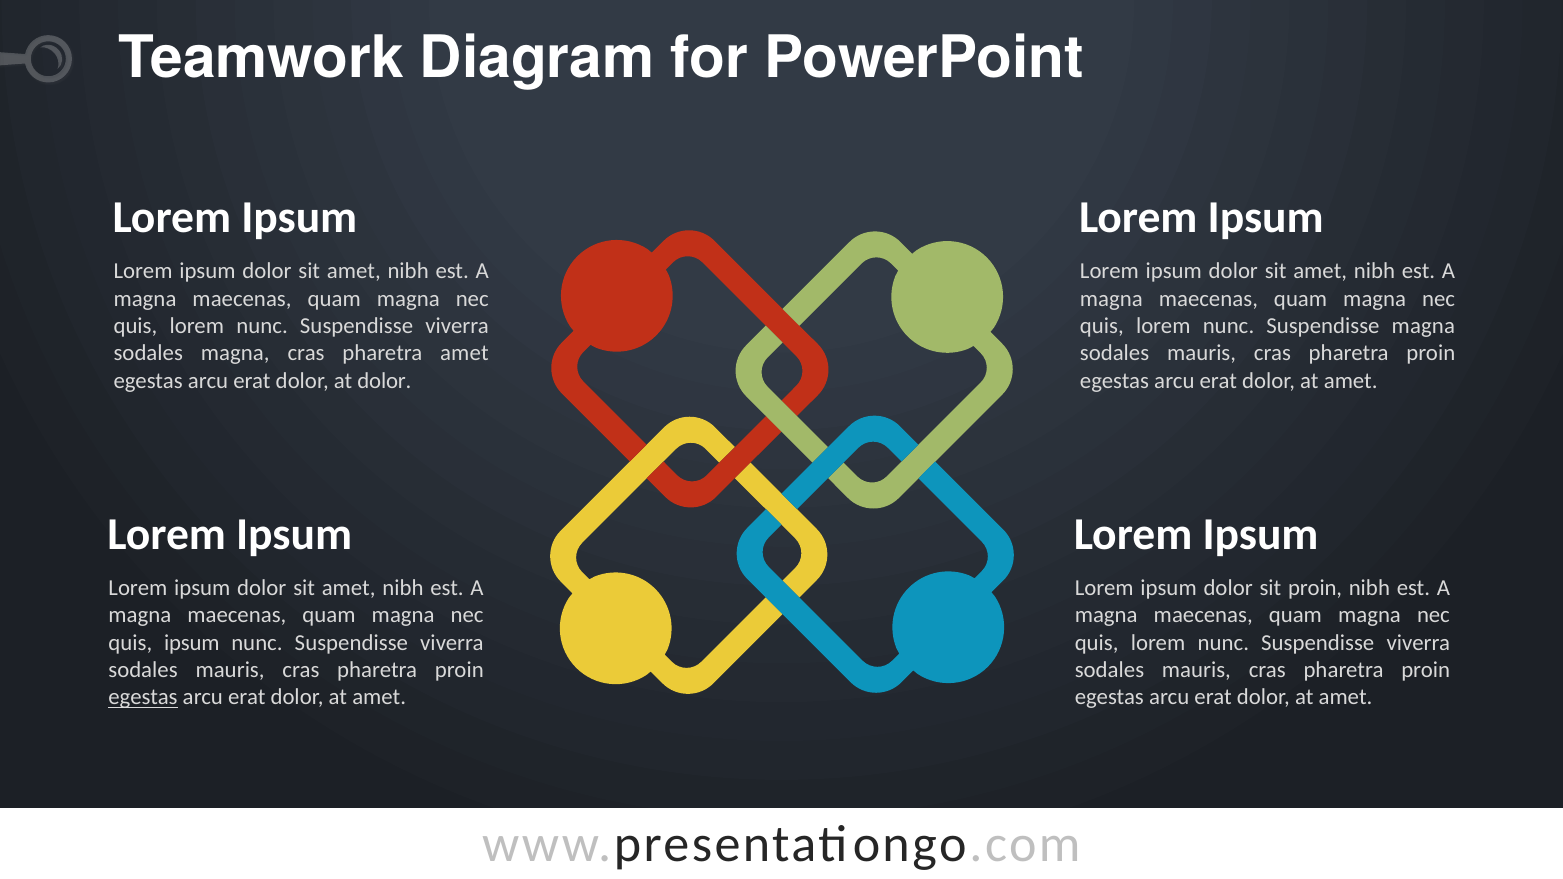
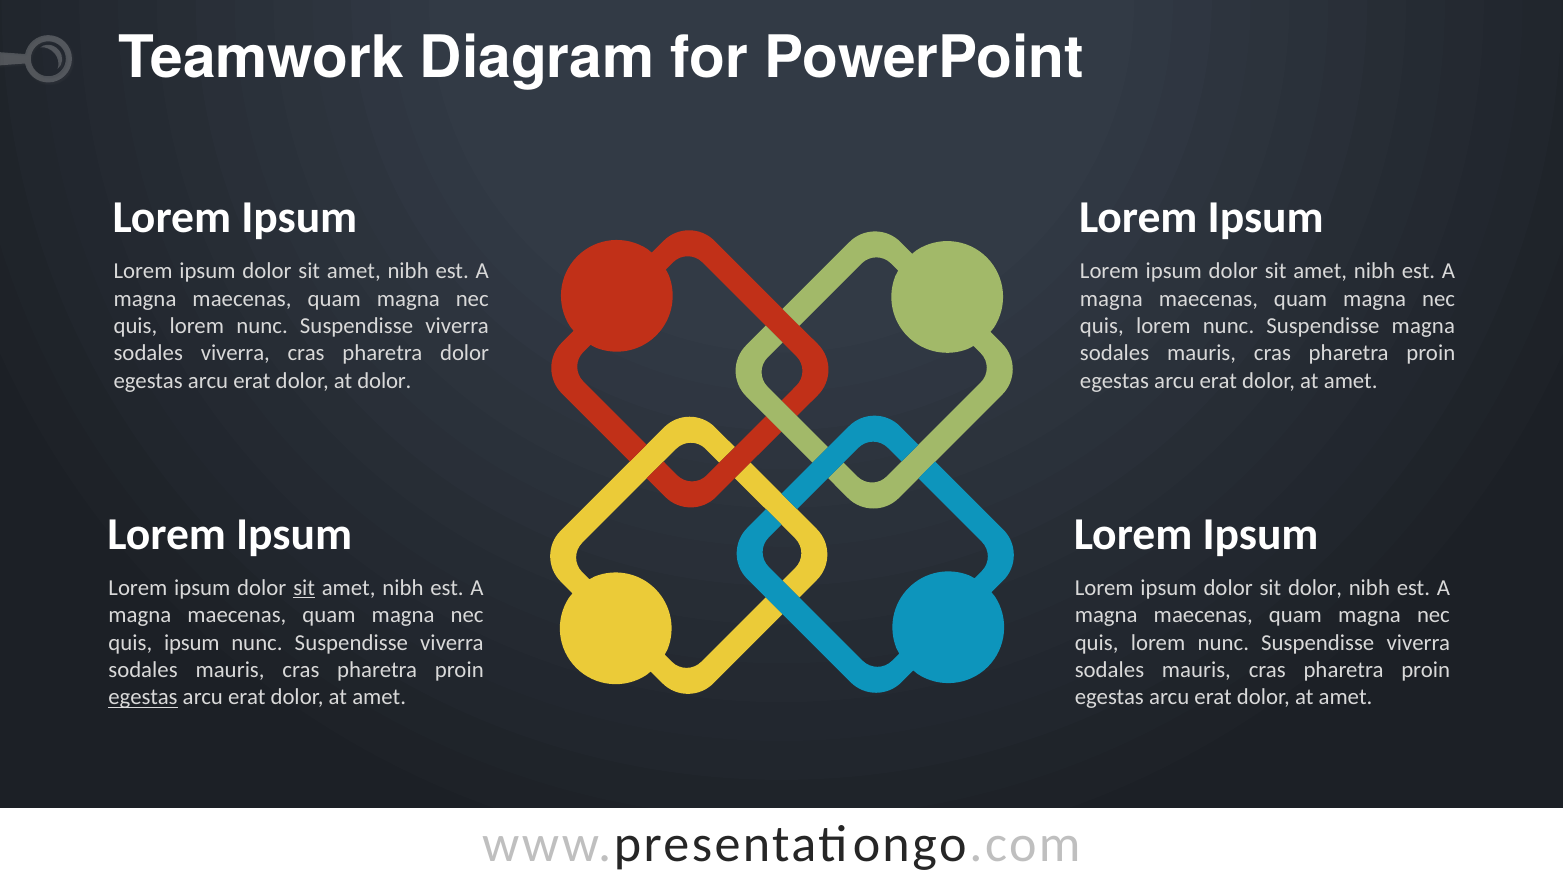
sodales magna: magna -> viverra
pharetra amet: amet -> dolor
sit at (304, 588) underline: none -> present
sit proin: proin -> dolor
